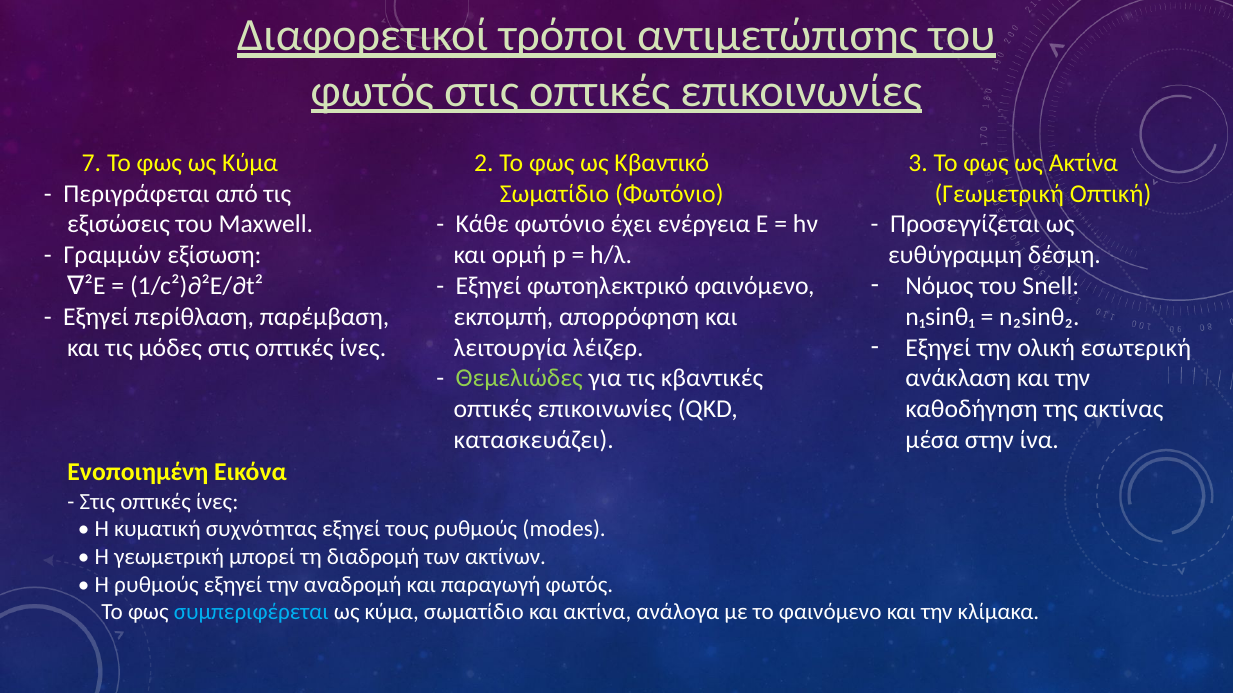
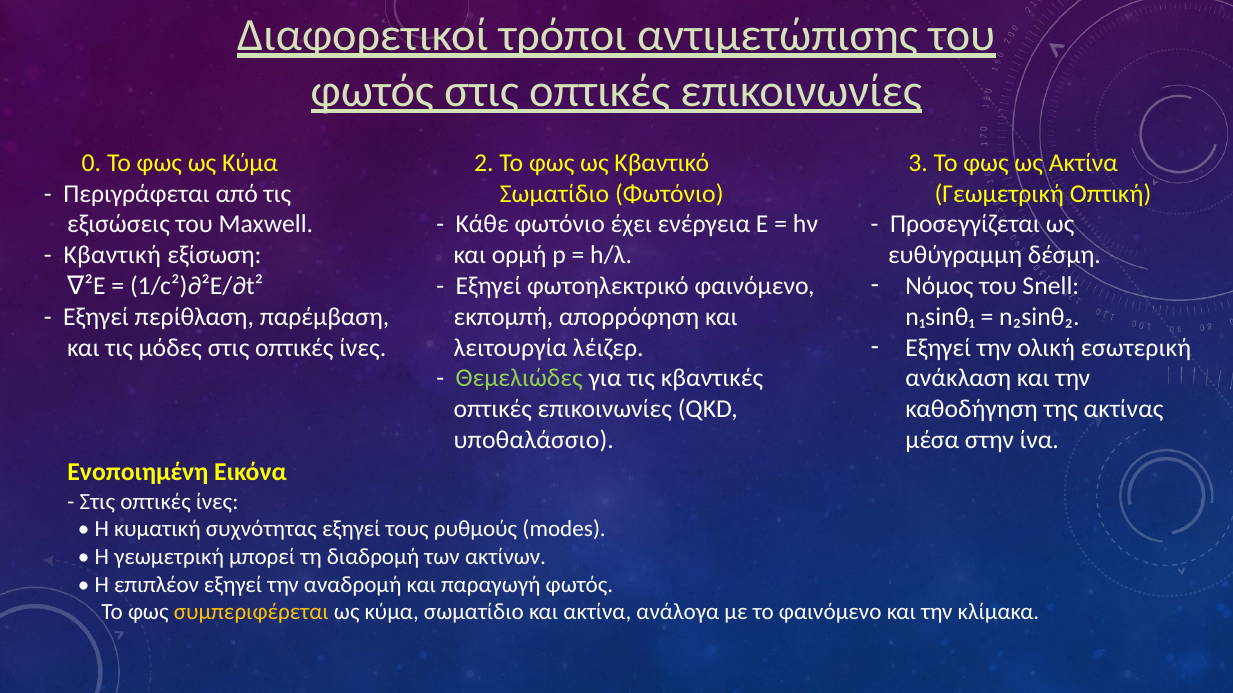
7: 7 -> 0
Γραμμών: Γραμμών -> Κβαντική
κατασκευάζει: κατασκευάζει -> υποθαλάσσιο
Η ρυθμούς: ρυθμούς -> επιπλέον
συμπεριφέρεται colour: light blue -> yellow
